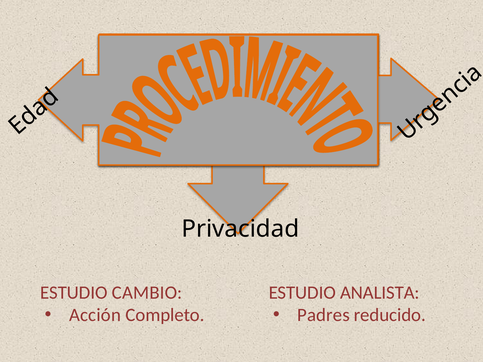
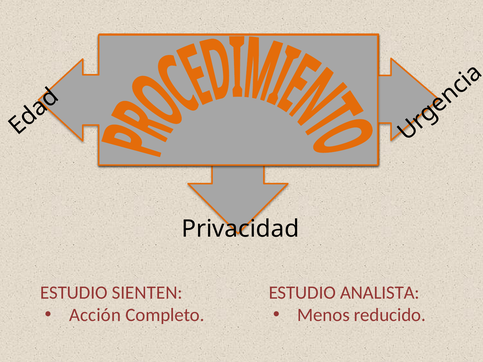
CAMBIO: CAMBIO -> SIENTEN
Padres: Padres -> Menos
